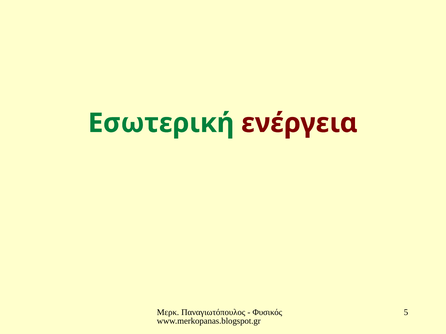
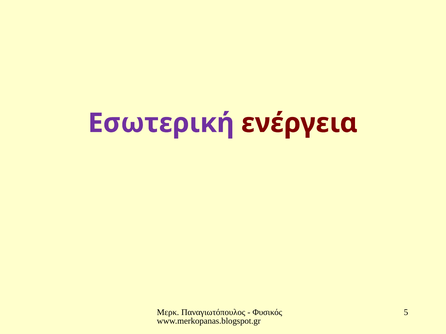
Εσωτερική colour: green -> purple
